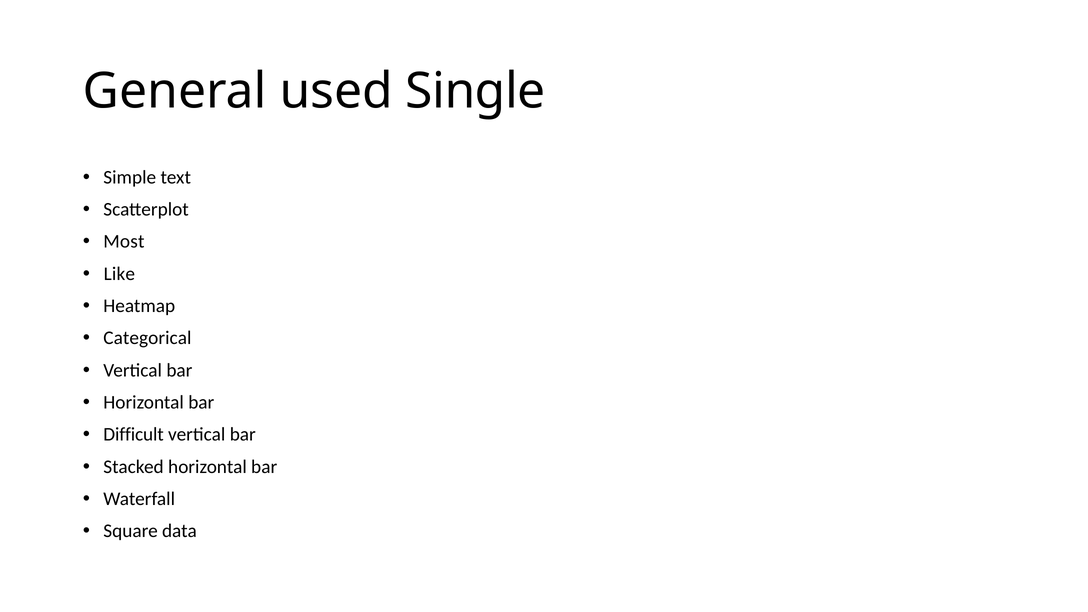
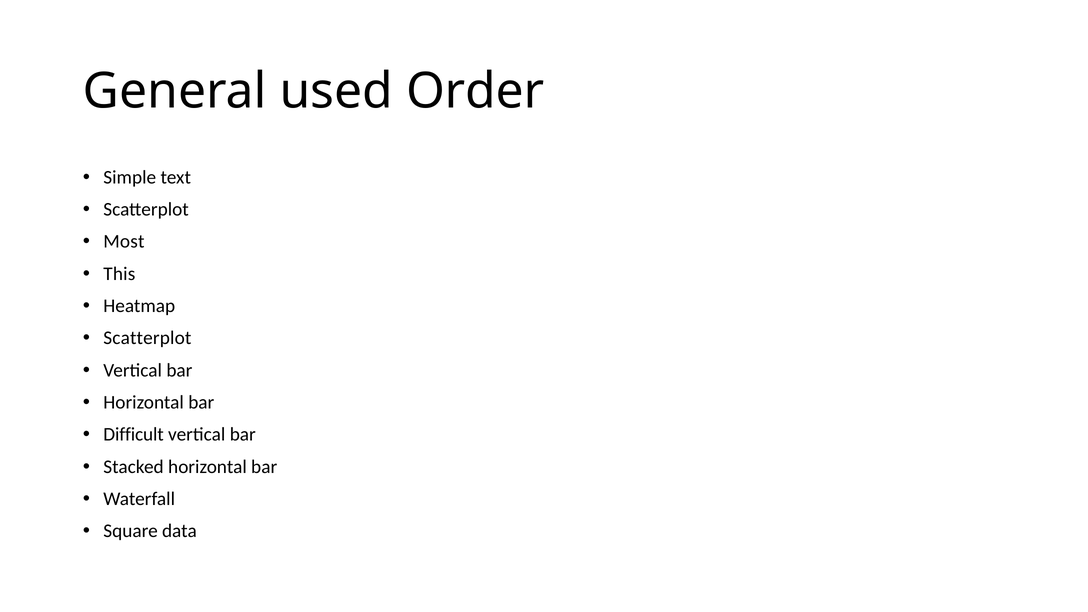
Single: Single -> Order
Like: Like -> This
Categorical at (147, 338): Categorical -> Scatterplot
